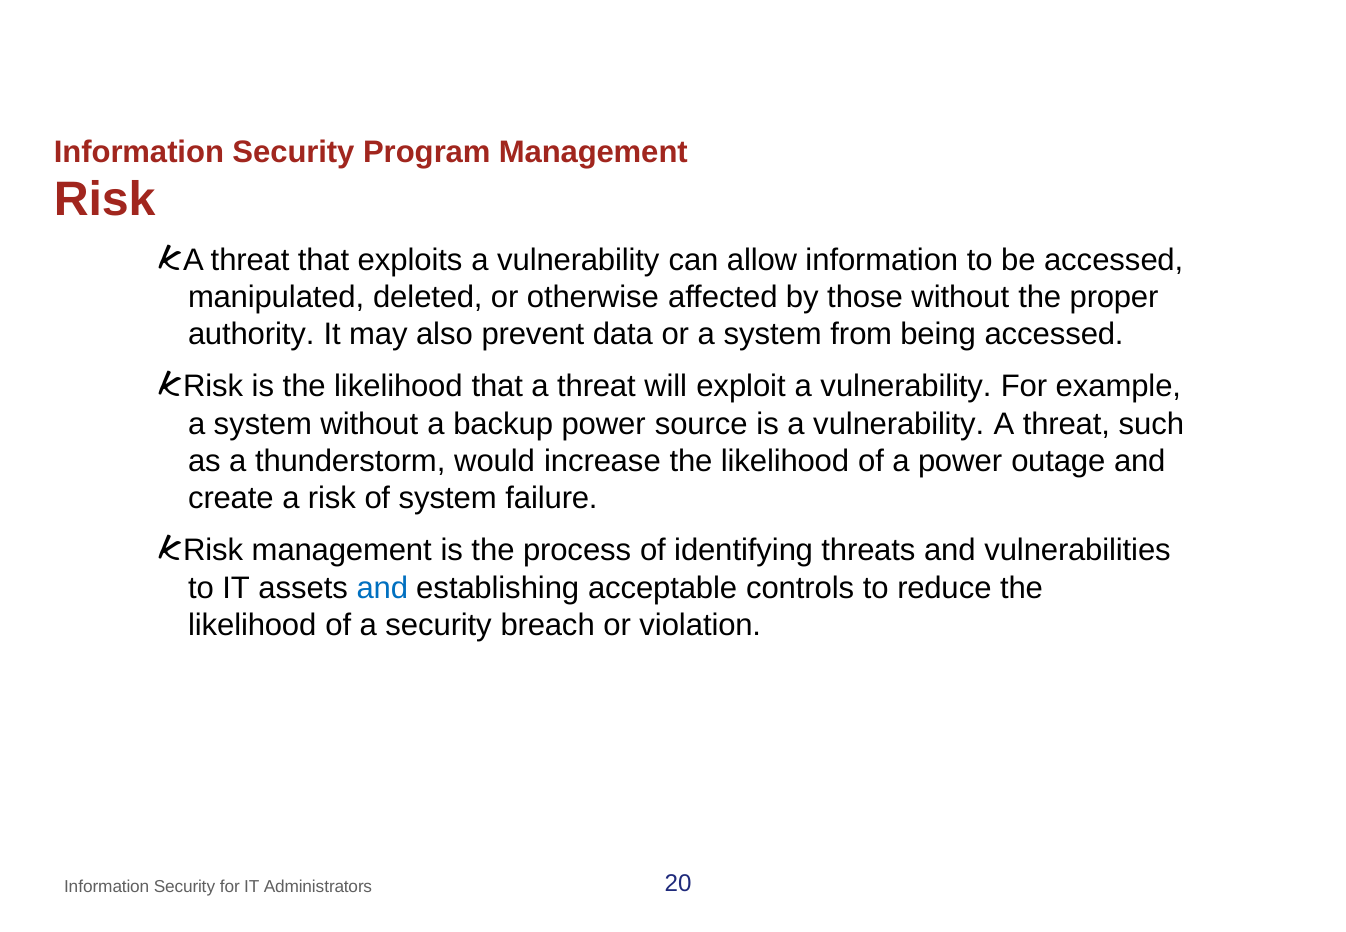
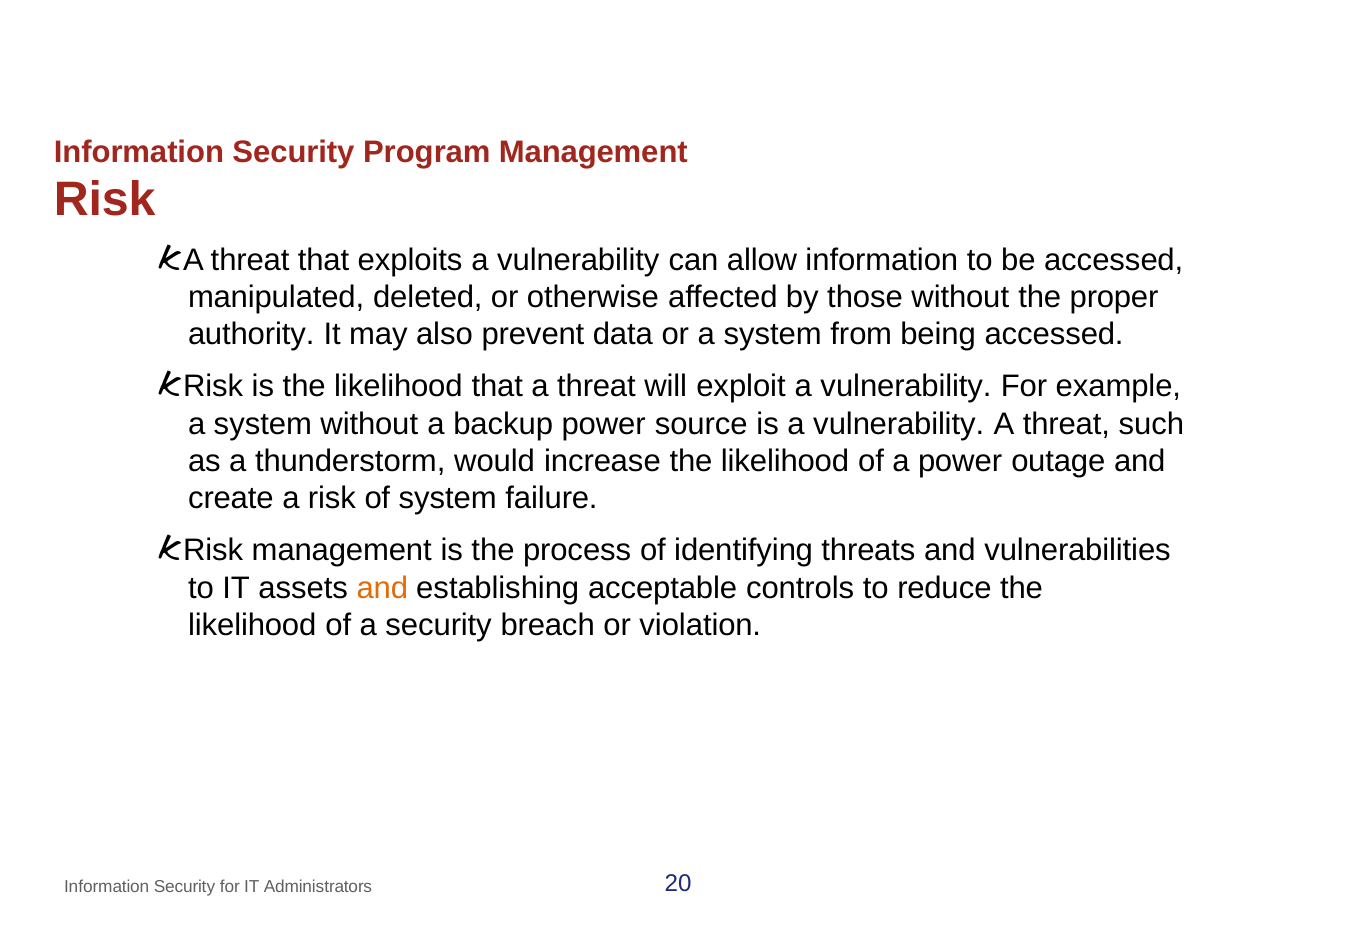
and at (382, 588) colour: blue -> orange
